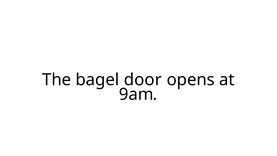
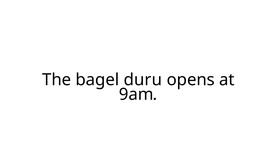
door: door -> duru
